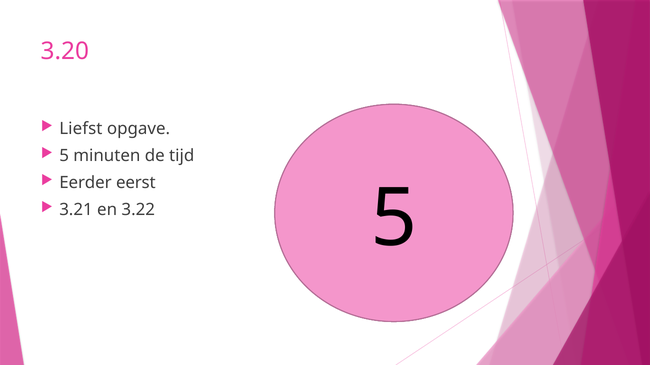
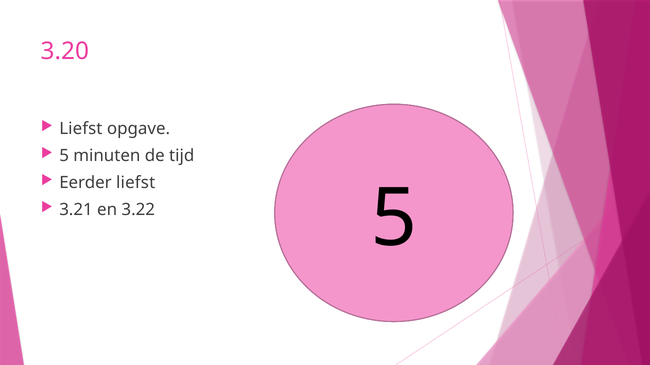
Eerder eerst: eerst -> liefst
